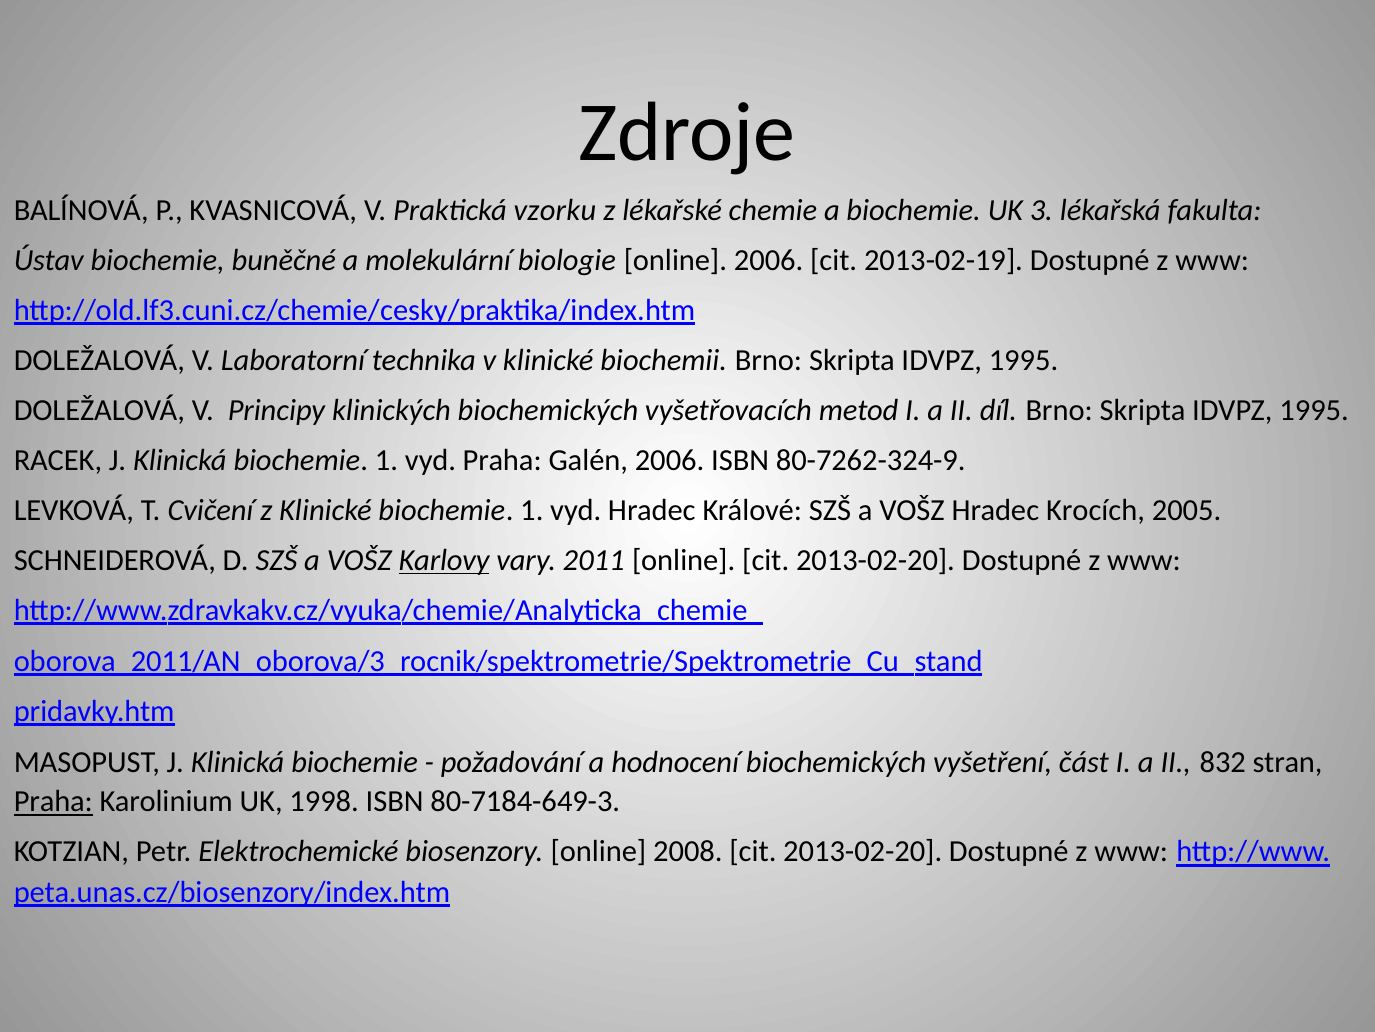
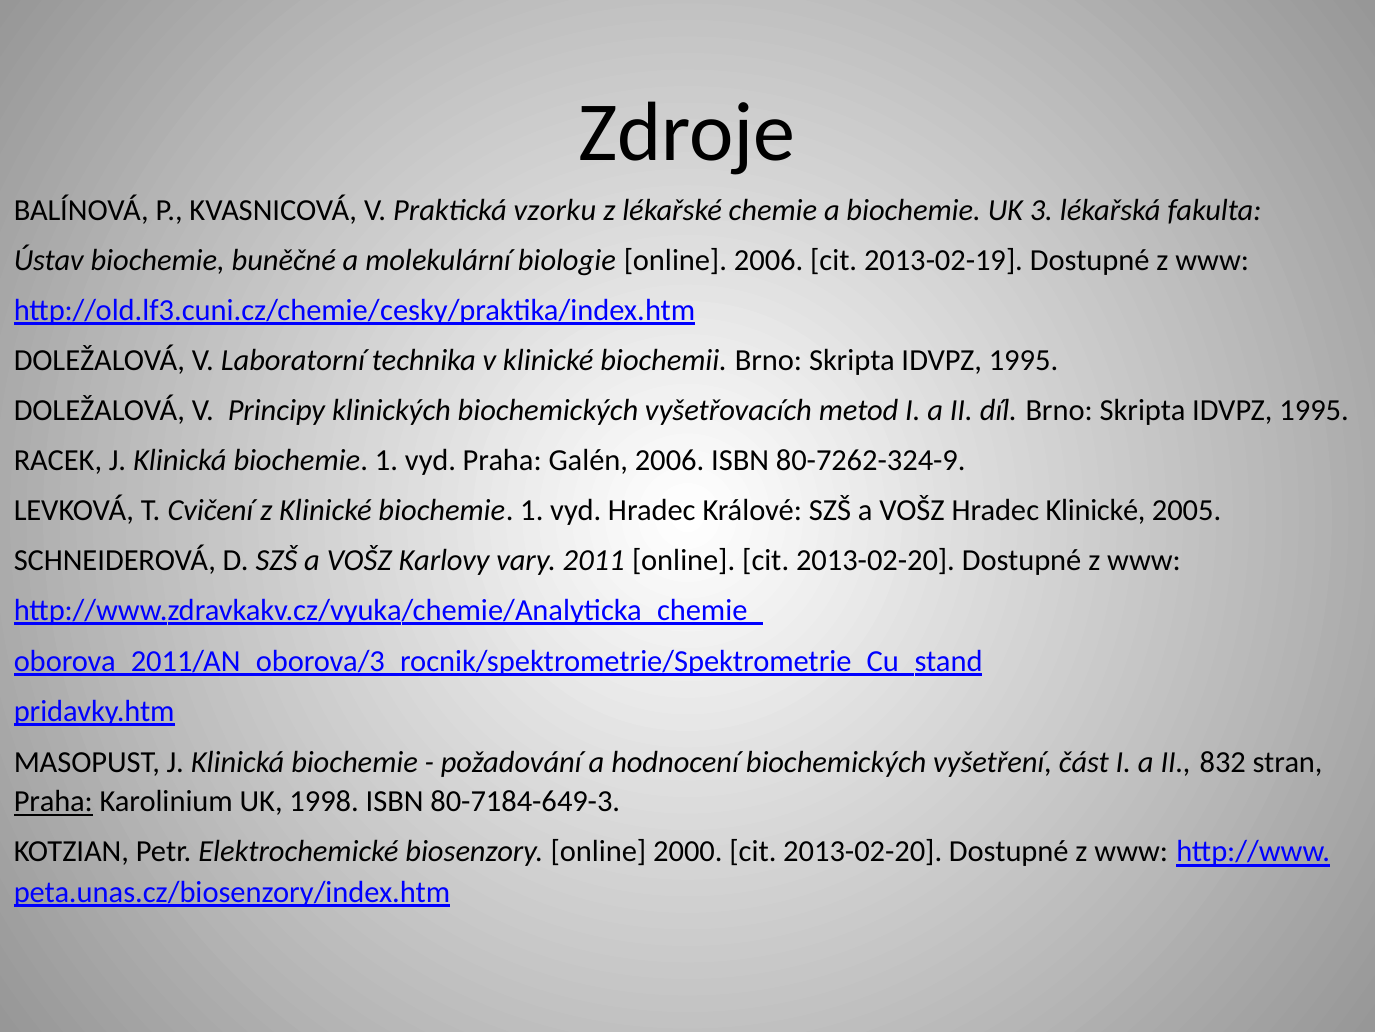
Hradec Krocích: Krocích -> Klinické
Karlovy underline: present -> none
2008: 2008 -> 2000
